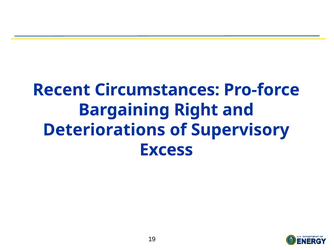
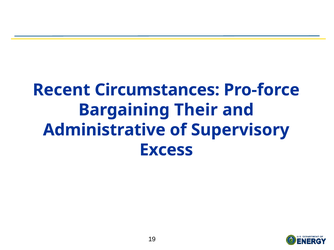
Right: Right -> Their
Deteriorations: Deteriorations -> Administrative
